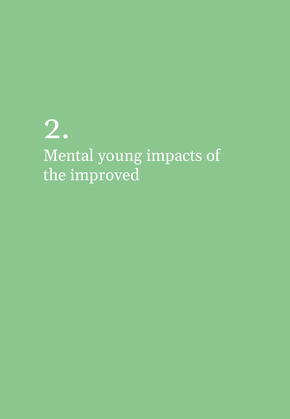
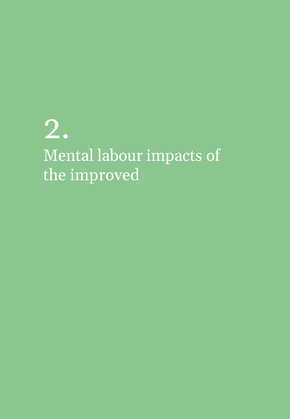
young: young -> labour
